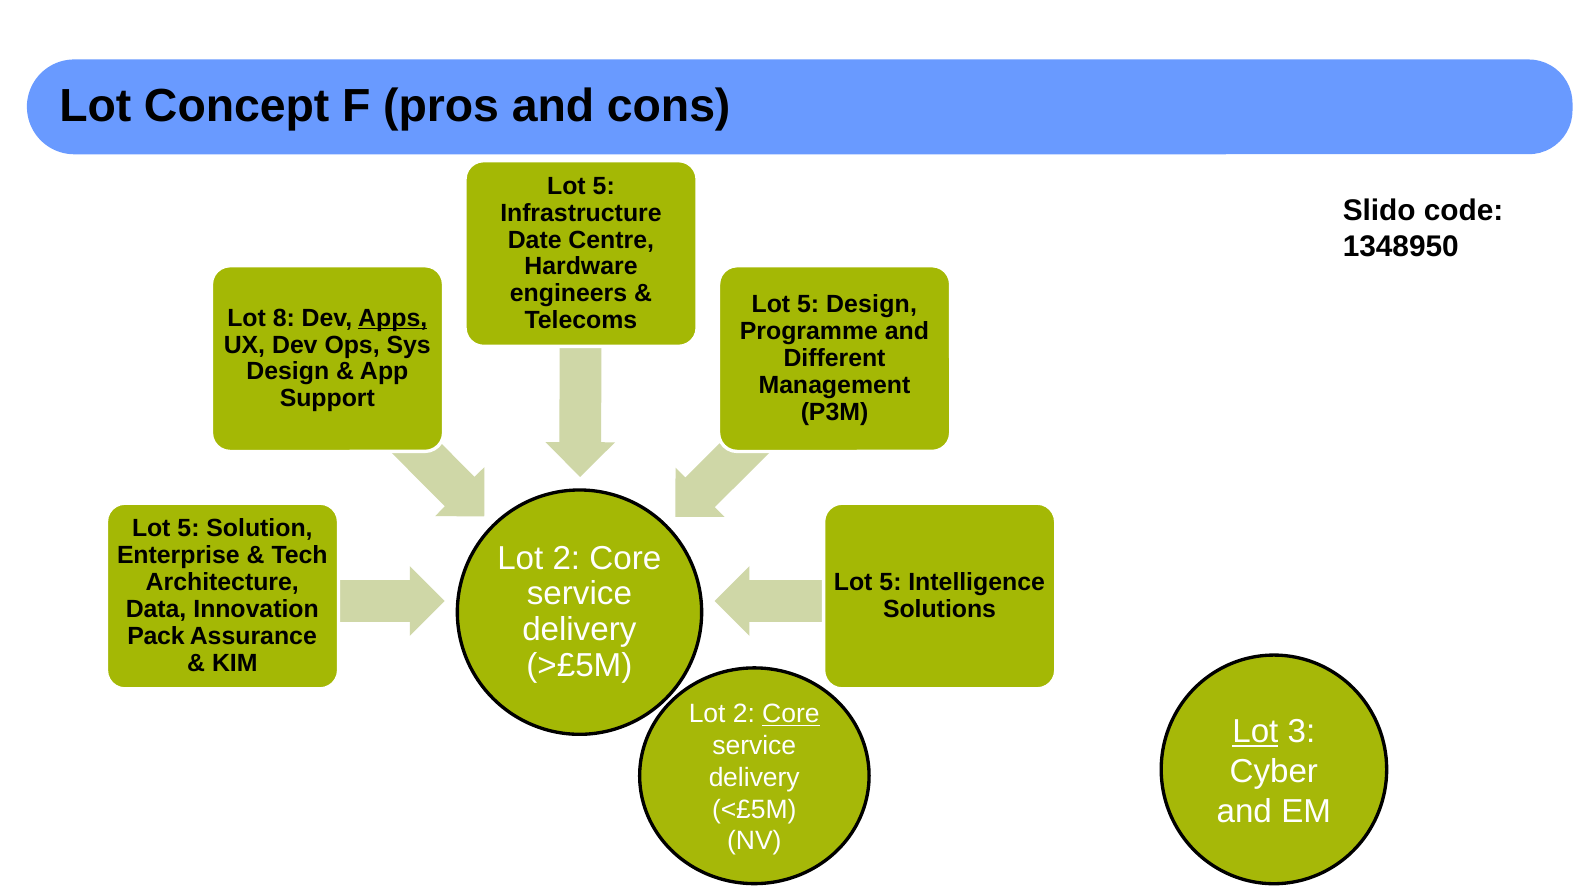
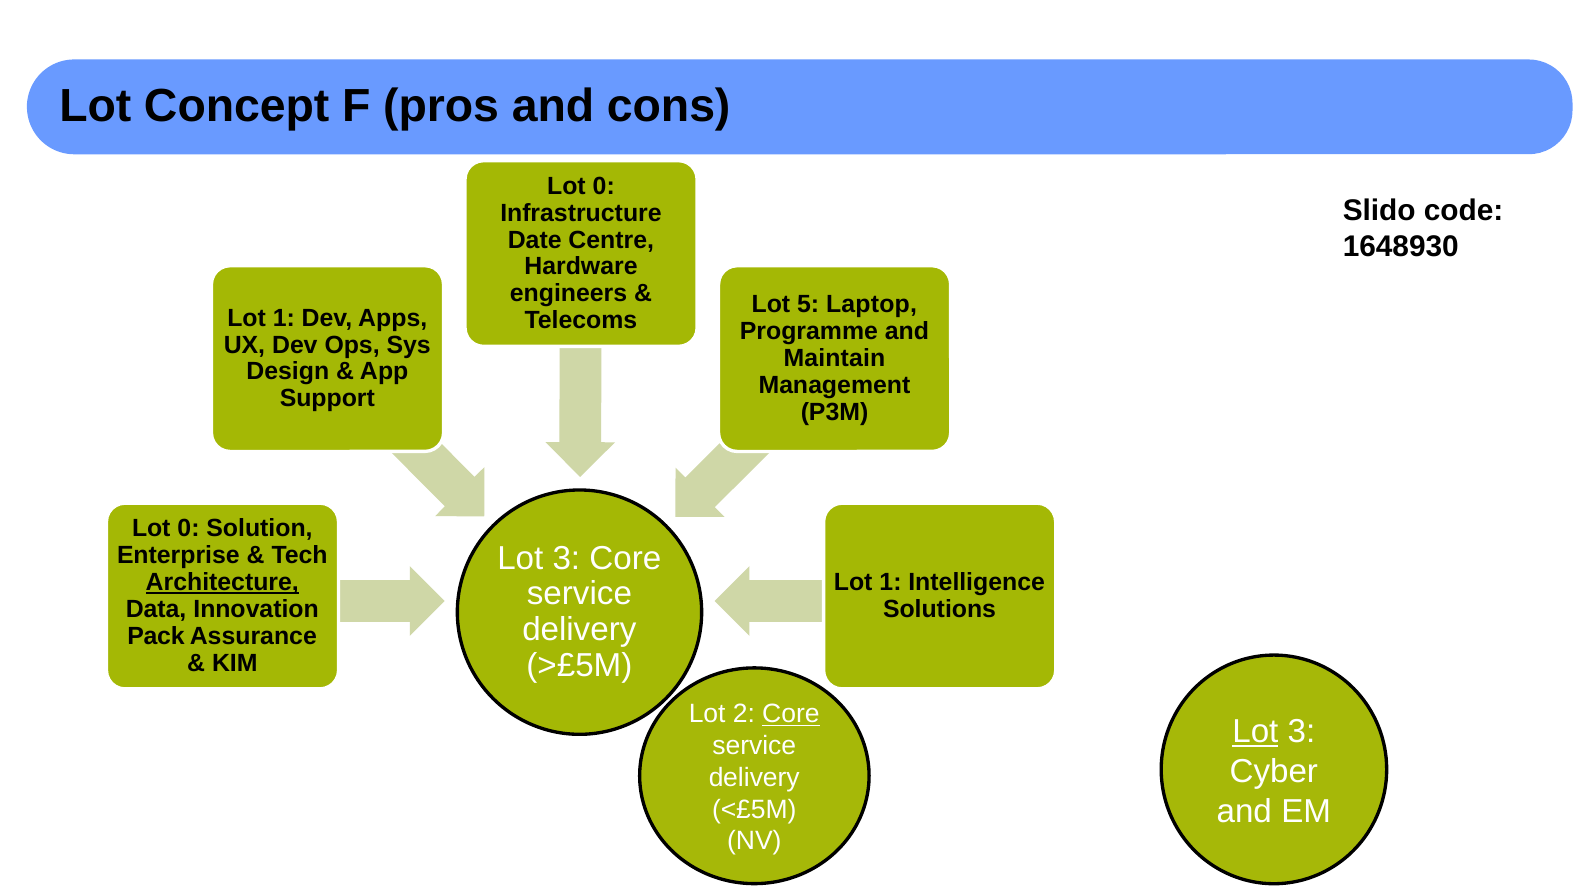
5 at (604, 186): 5 -> 0
1348950: 1348950 -> 1648930
5 Design: Design -> Laptop
8 at (284, 318): 8 -> 1
Apps underline: present -> none
Different: Different -> Maintain
5 at (189, 529): 5 -> 0
2 at (566, 558): 2 -> 3
Architecture underline: none -> present
5 at (891, 582): 5 -> 1
